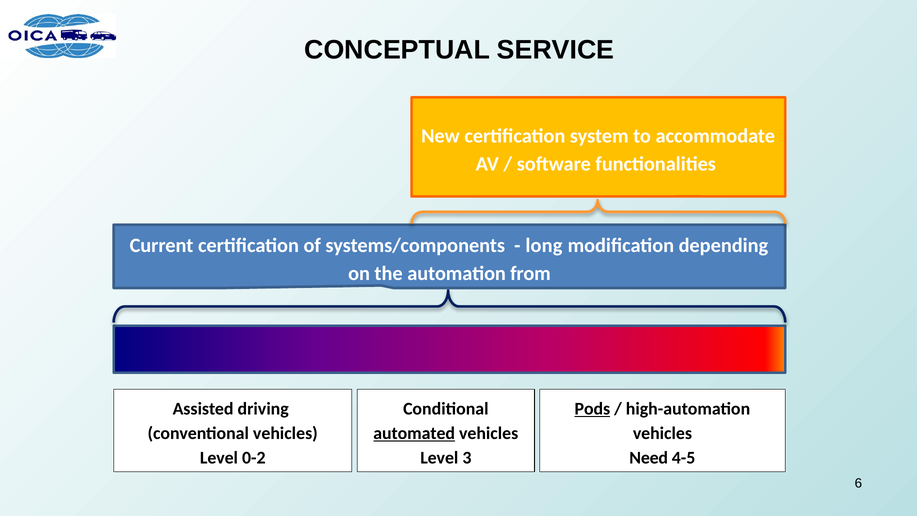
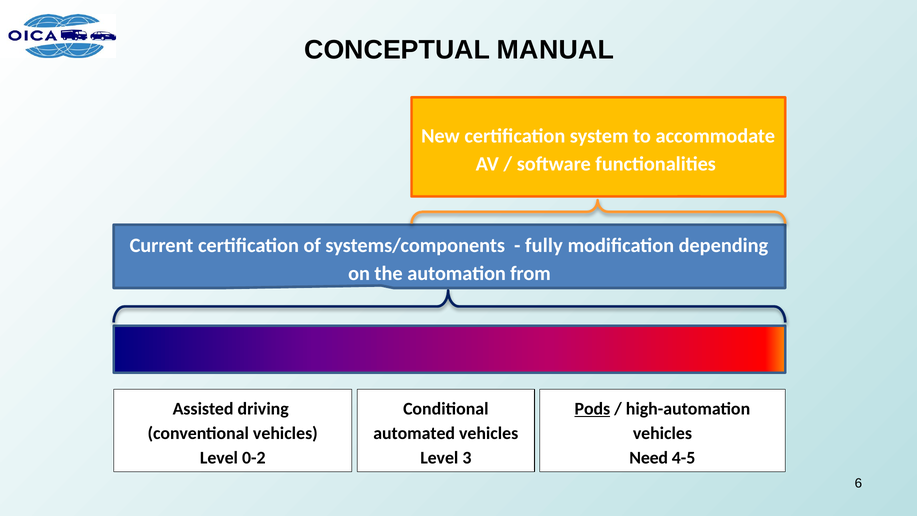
SERVICE: SERVICE -> MANUAL
long: long -> fully
automated underline: present -> none
